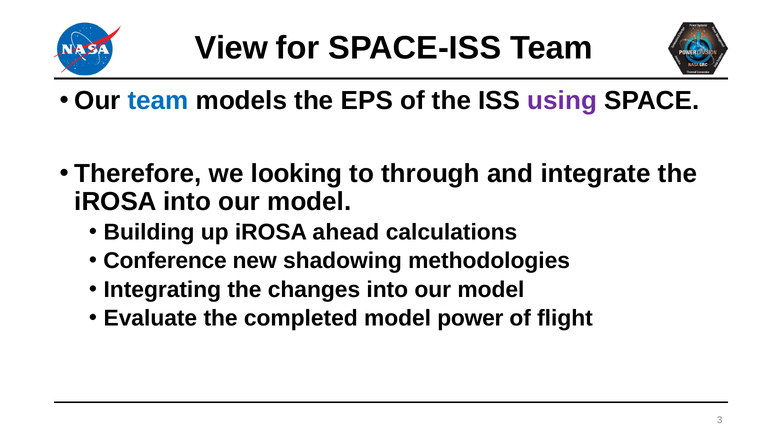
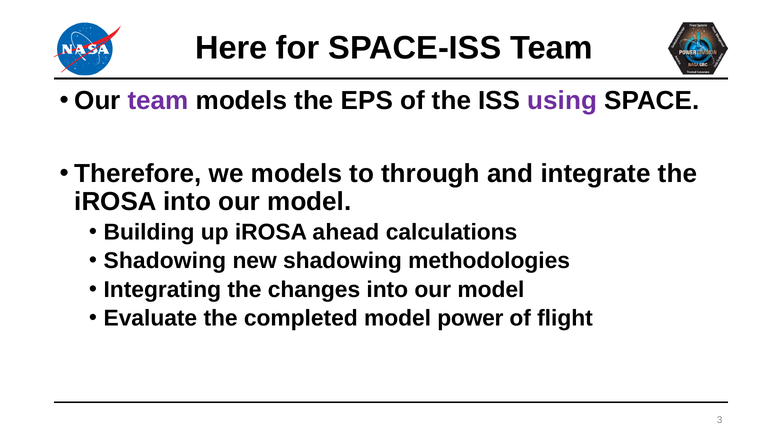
View: View -> Here
team at (158, 101) colour: blue -> purple
we looking: looking -> models
Conference at (165, 261): Conference -> Shadowing
